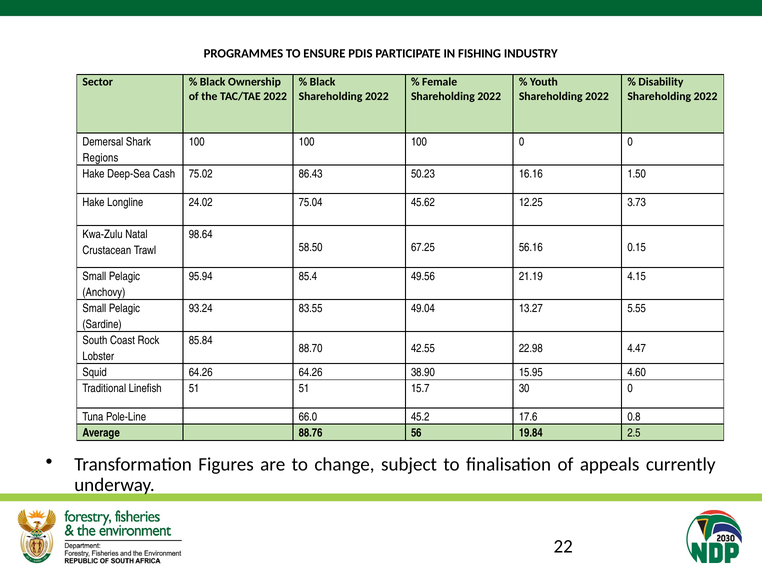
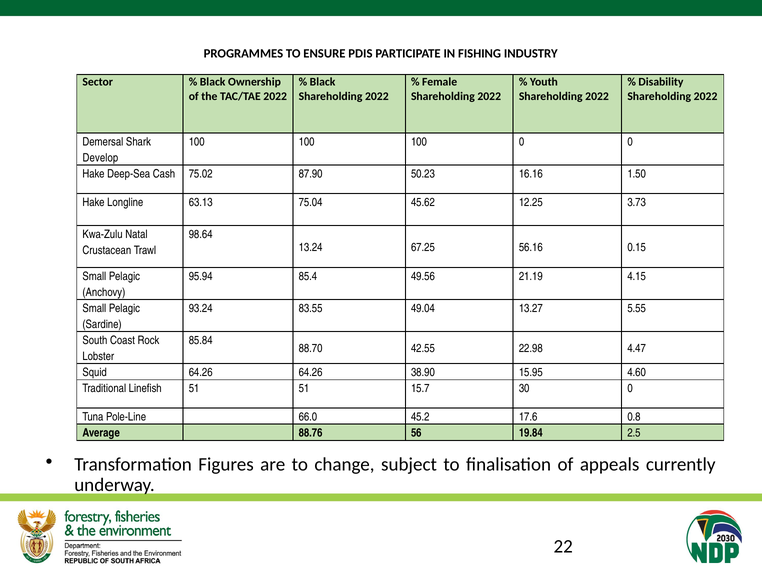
Regions: Regions -> Develop
86.43: 86.43 -> 87.90
24.02: 24.02 -> 63.13
58.50: 58.50 -> 13.24
